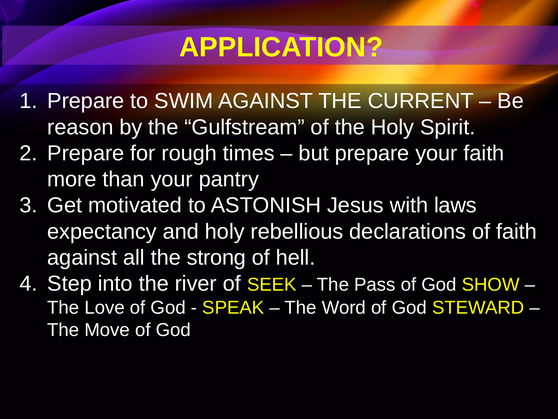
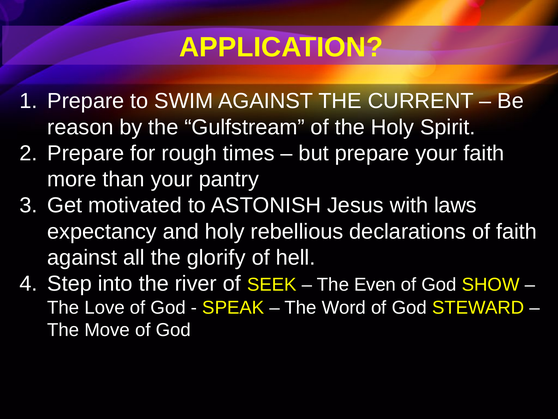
strong: strong -> glorify
Pass: Pass -> Even
